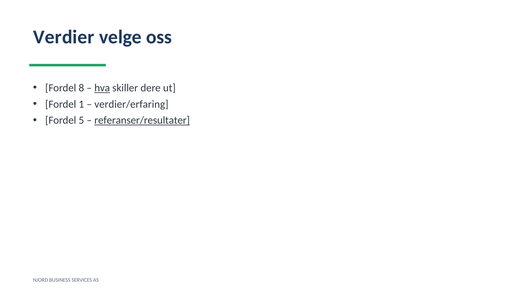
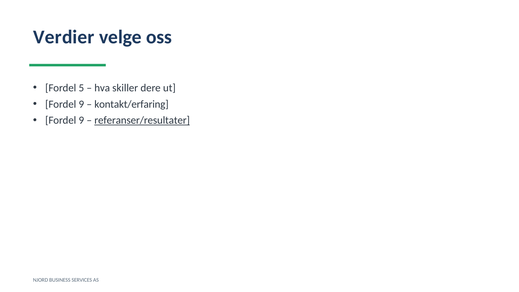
8: 8 -> 5
hva underline: present -> none
1 at (81, 104): 1 -> 9
verdier/erfaring: verdier/erfaring -> kontakt/erfaring
5 at (81, 120): 5 -> 9
